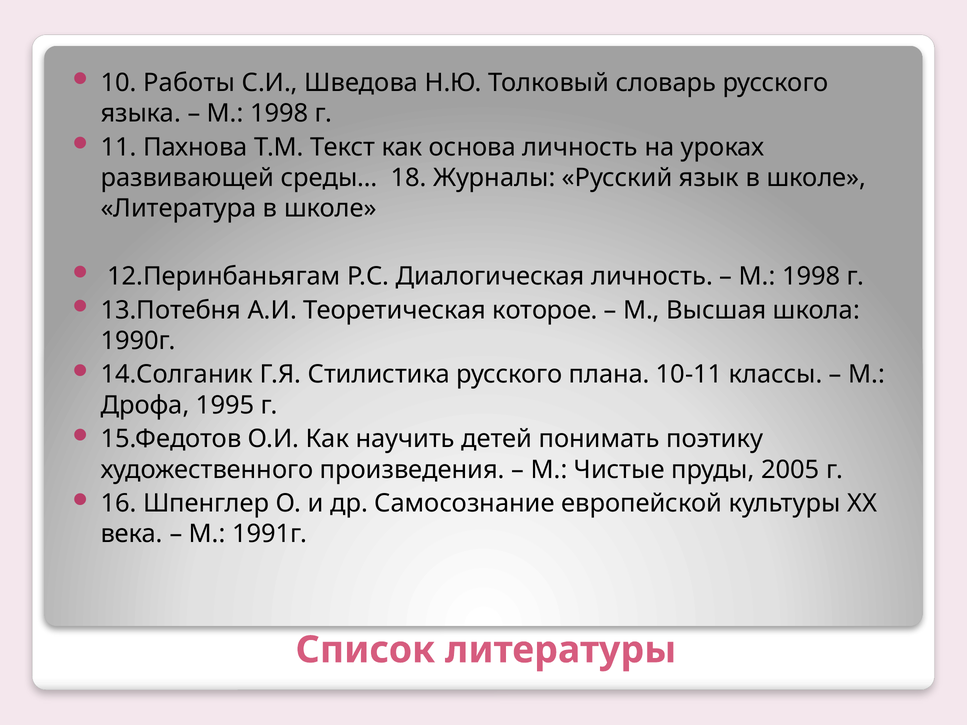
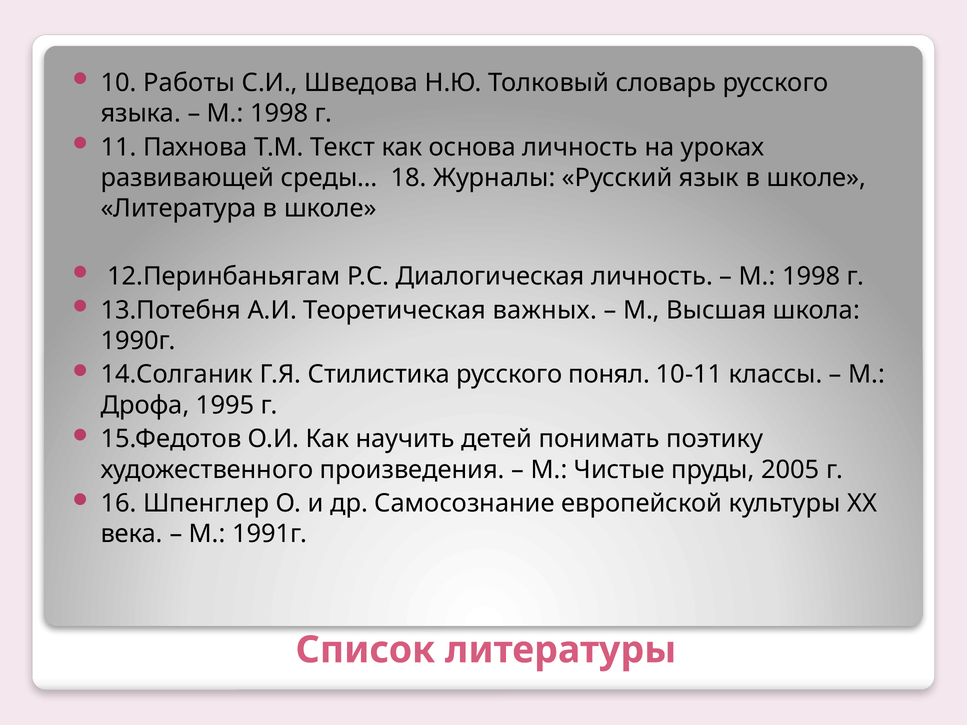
которое: которое -> важных
плана: плана -> понял
